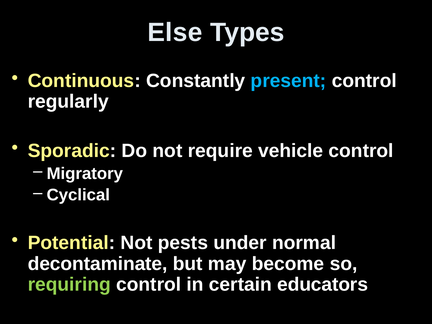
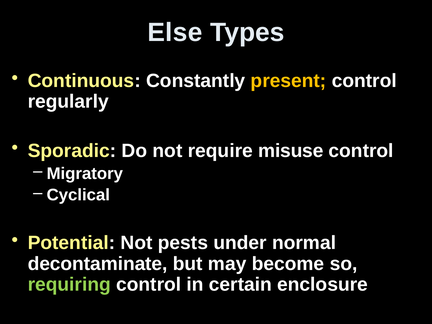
present colour: light blue -> yellow
vehicle: vehicle -> misuse
educators: educators -> enclosure
